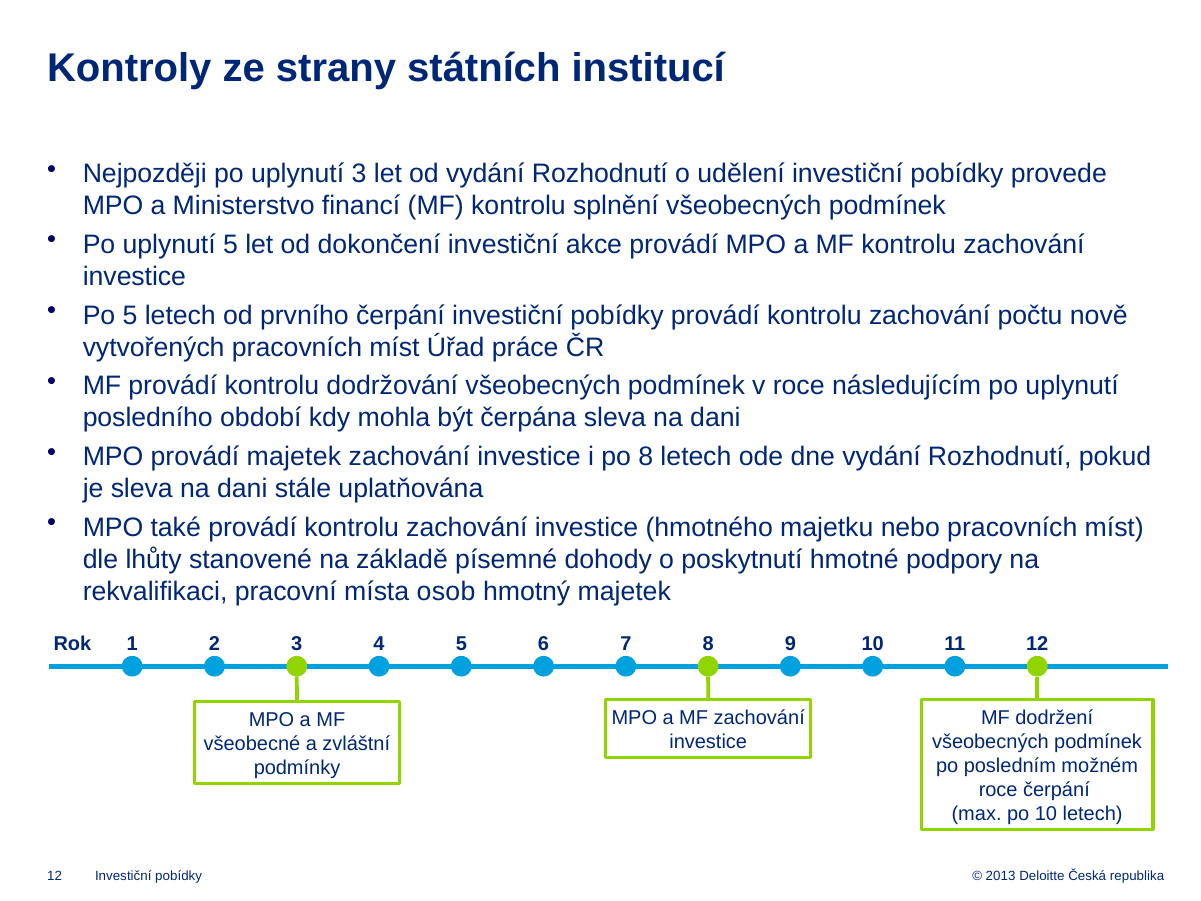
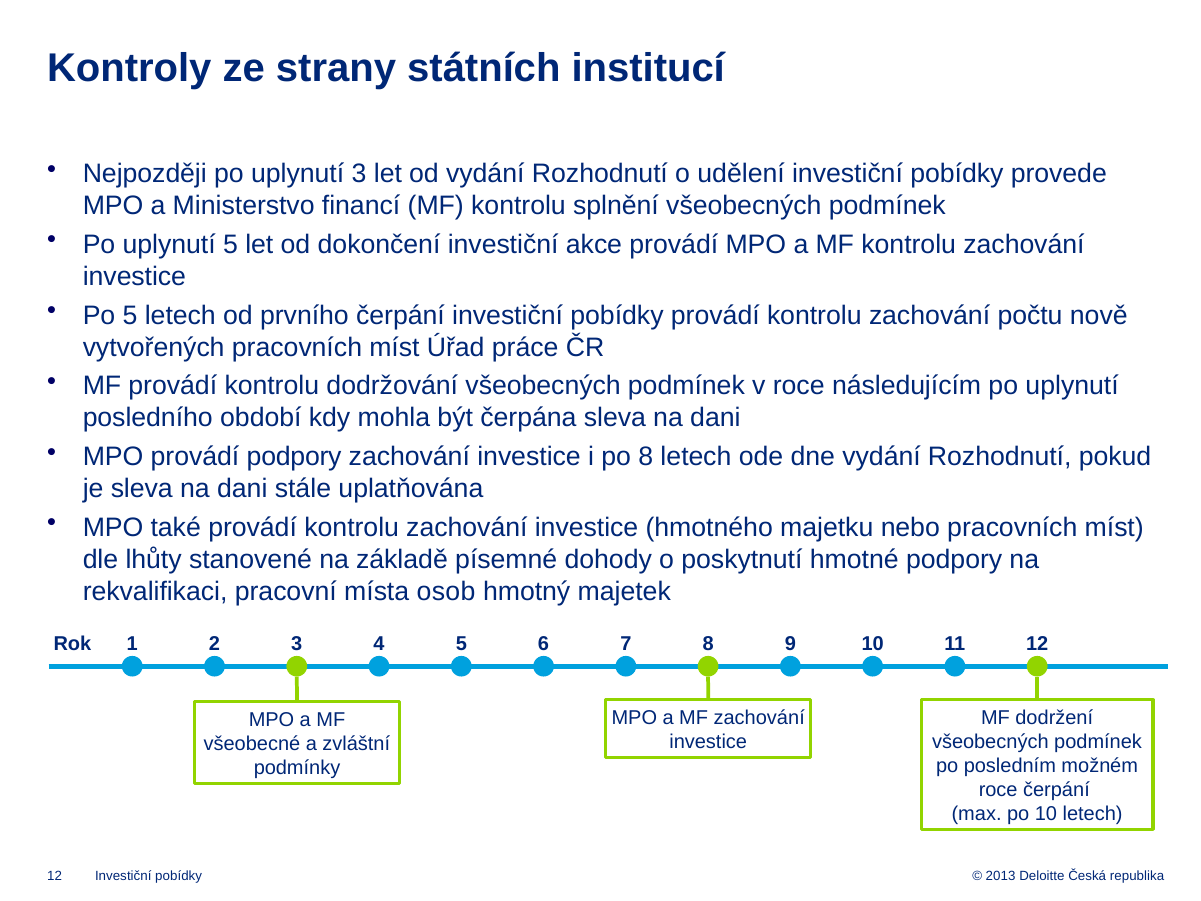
provádí majetek: majetek -> podpory
